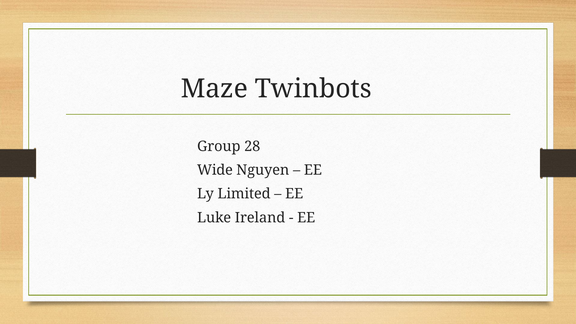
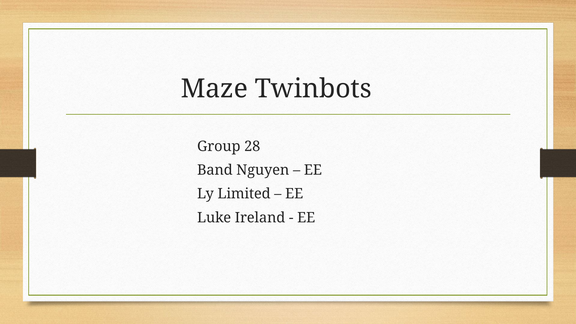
Wide: Wide -> Band
